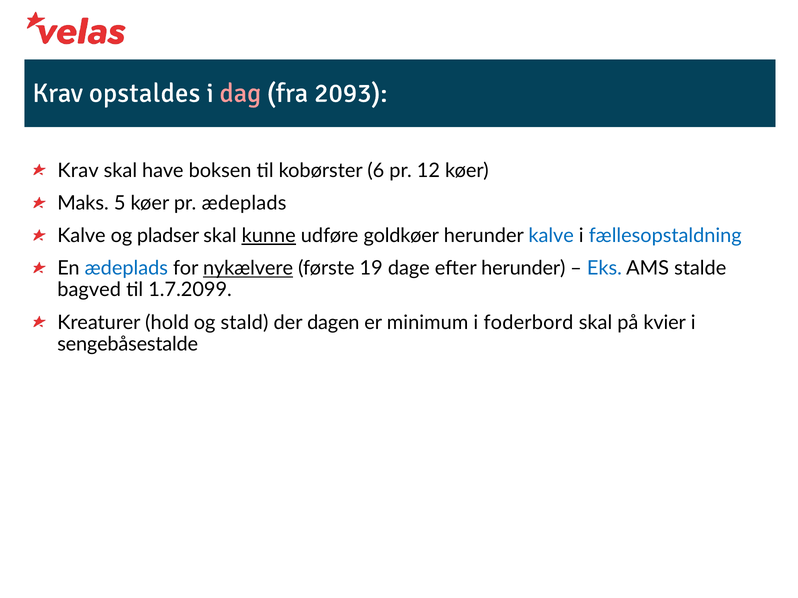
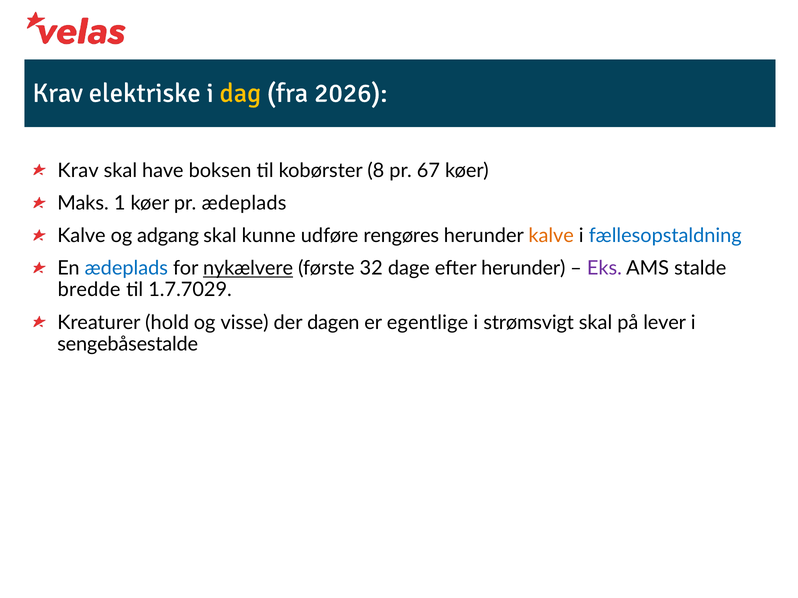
opstaldes: opstaldes -> elektriske
dag colour: pink -> yellow
2093: 2093 -> 2026
6: 6 -> 8
12: 12 -> 67
5: 5 -> 1
pladser: pladser -> adgang
kunne underline: present -> none
goldkøer: goldkøer -> rengøres
kalve at (551, 236) colour: blue -> orange
19: 19 -> 32
Eks colour: blue -> purple
bagved: bagved -> bredde
1.7.2099: 1.7.2099 -> 1.7.7029
stald: stald -> visse
minimum: minimum -> egentlige
foderbord: foderbord -> strømsvigt
kvier: kvier -> lever
